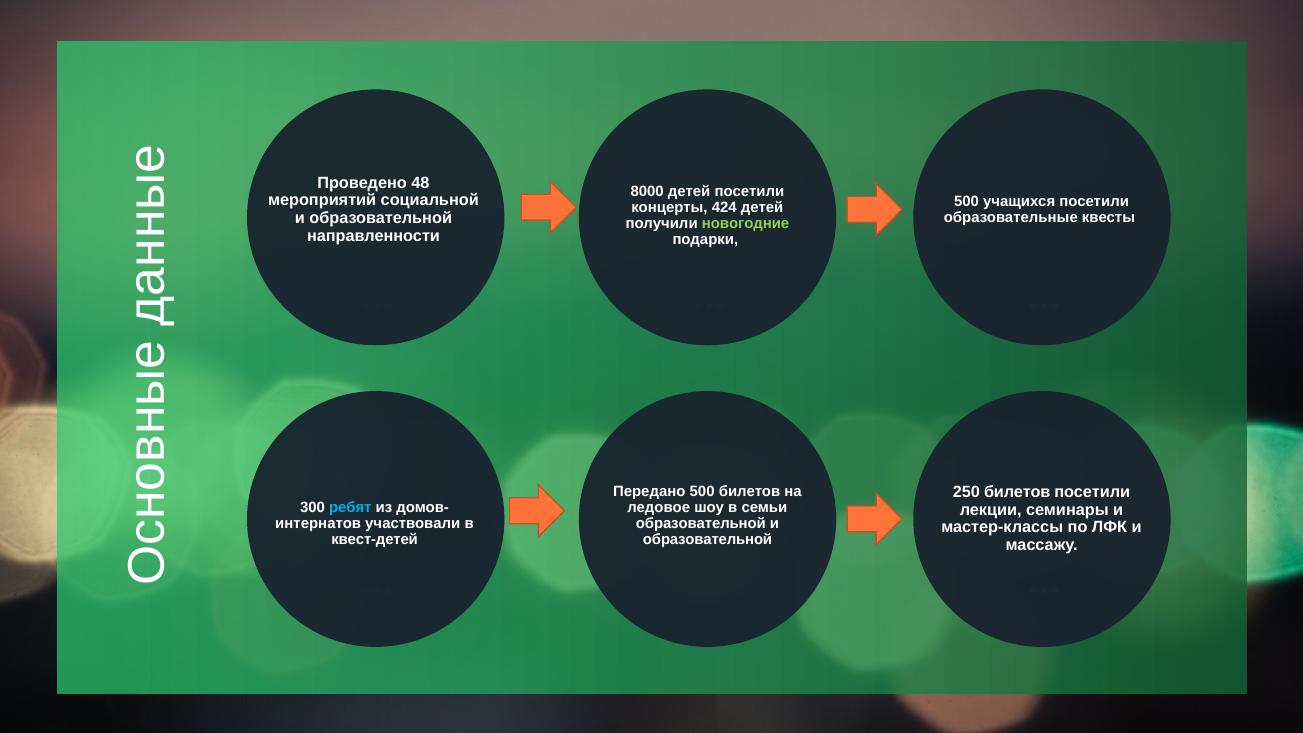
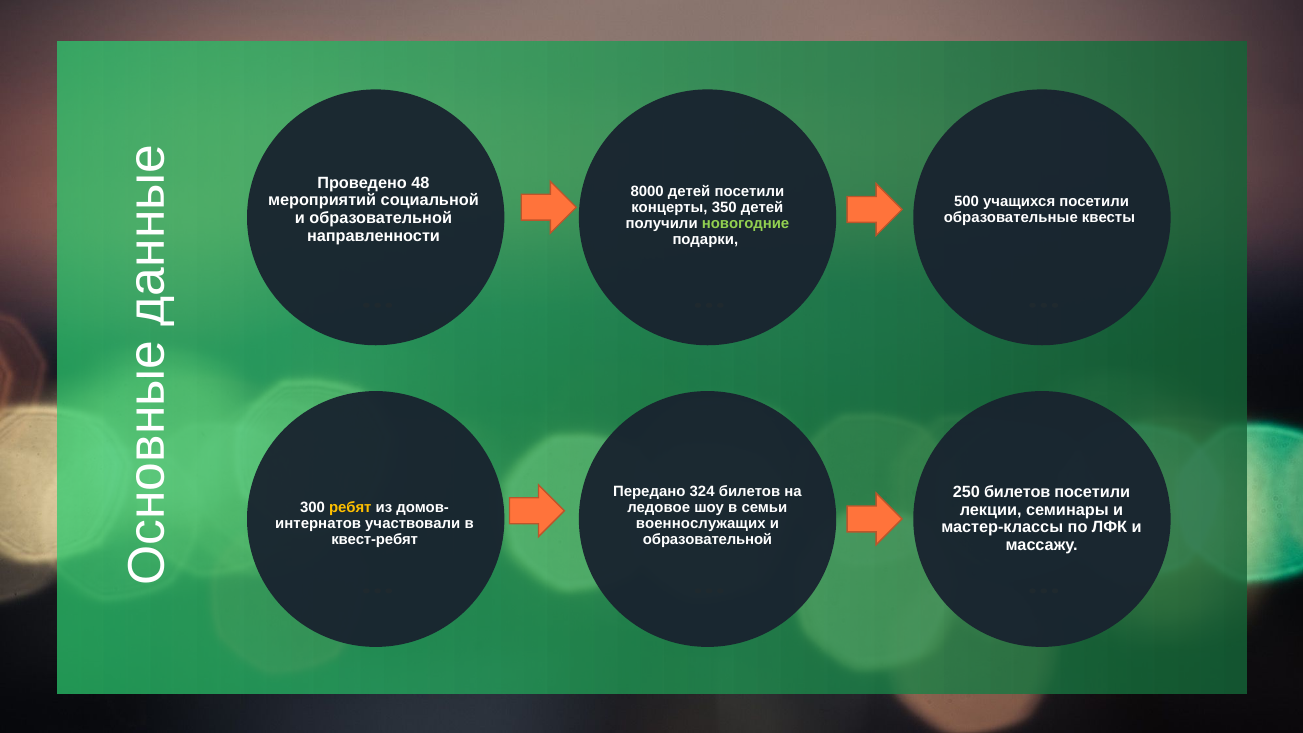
424: 424 -> 350
Передано 500: 500 -> 324
ребят colour: light blue -> yellow
образовательной at (701, 524): образовательной -> военнослужащих
квест-детей: квест-детей -> квест-ребят
